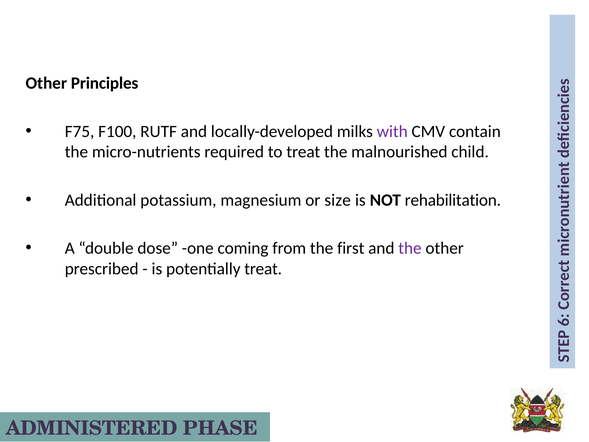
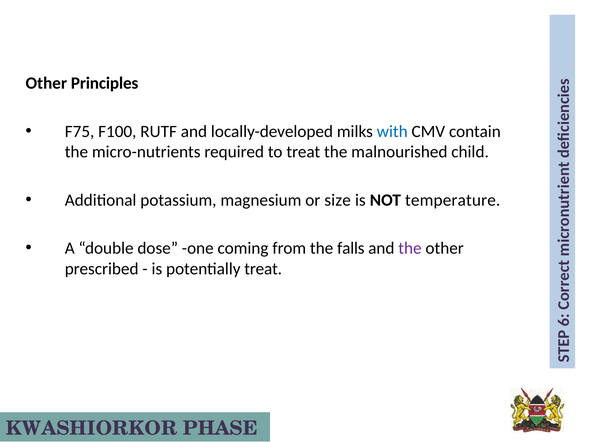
with colour: purple -> blue
rehabilitation: rehabilitation -> temperature
first: first -> falls
ADMINISTERED: ADMINISTERED -> KWASHIORKOR
